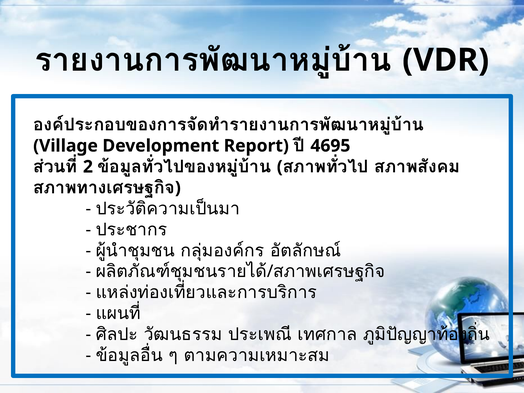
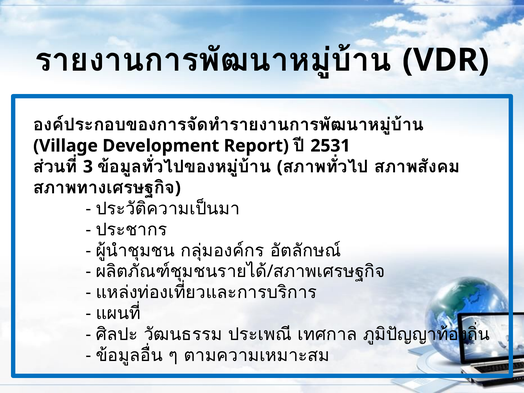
4695: 4695 -> 2531
2: 2 -> 3
